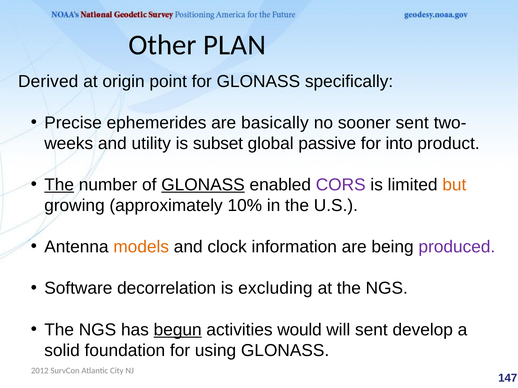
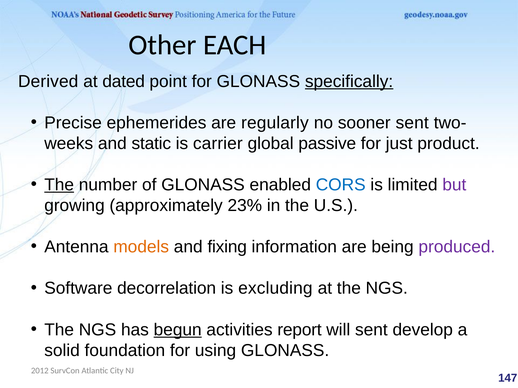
PLAN: PLAN -> EACH
origin: origin -> dated
specifically underline: none -> present
basically: basically -> regularly
utility: utility -> static
subset: subset -> carrier
into: into -> just
GLONASS at (203, 185) underline: present -> none
CORS colour: purple -> blue
but colour: orange -> purple
10%: 10% -> 23%
clock: clock -> fixing
would: would -> report
